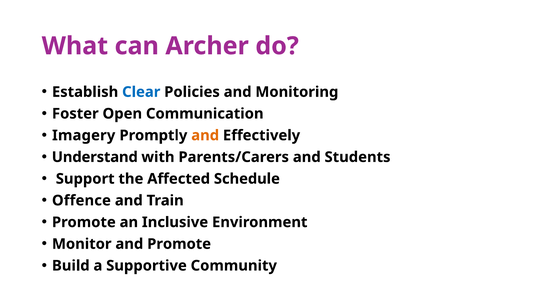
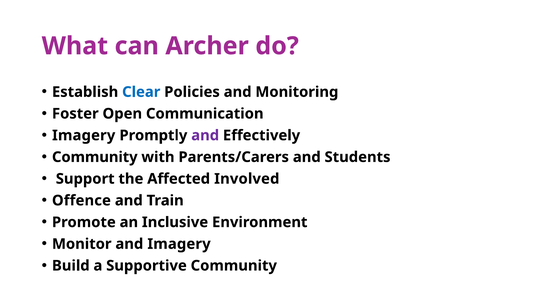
and at (205, 135) colour: orange -> purple
Understand at (95, 157): Understand -> Community
Schedule: Schedule -> Involved
and Promote: Promote -> Imagery
